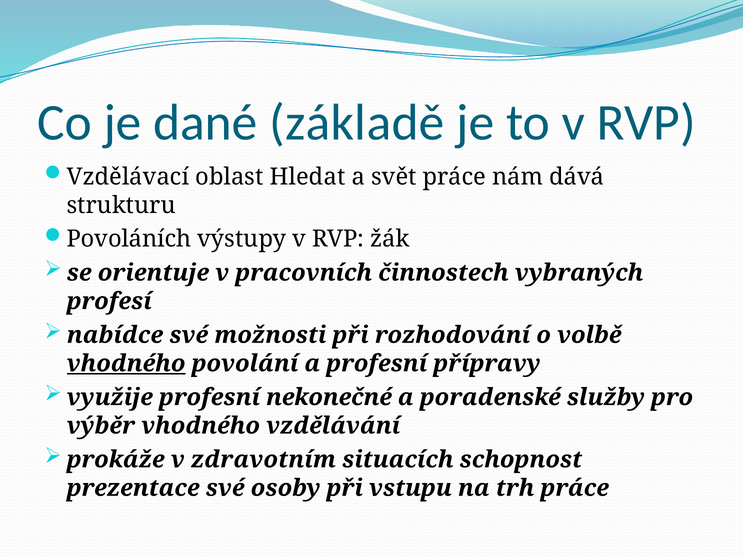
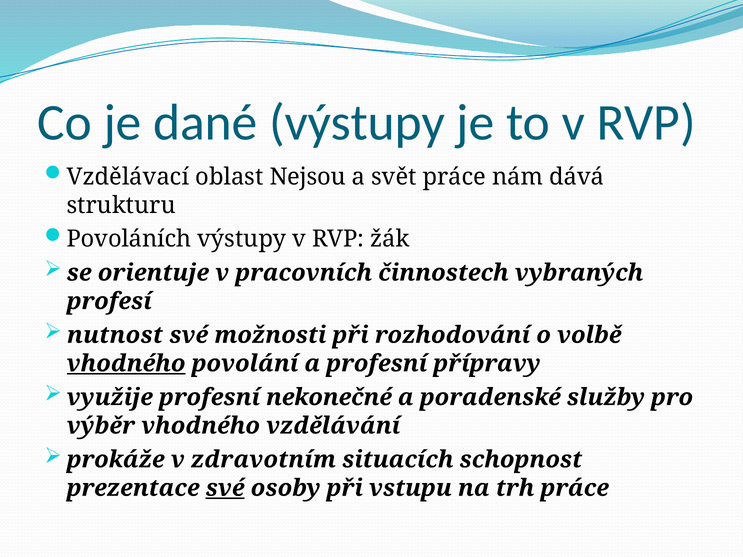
dané základě: základě -> výstupy
Hledat: Hledat -> Nejsou
nabídce: nabídce -> nutnost
své at (225, 488) underline: none -> present
